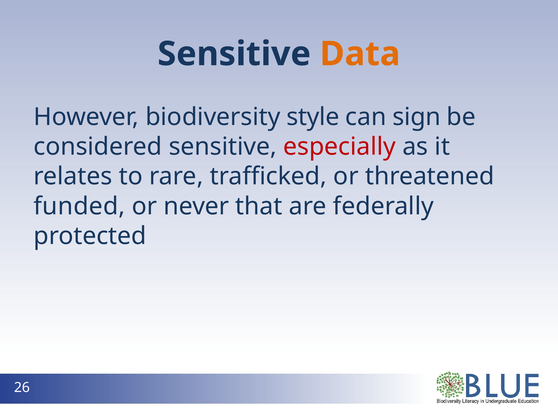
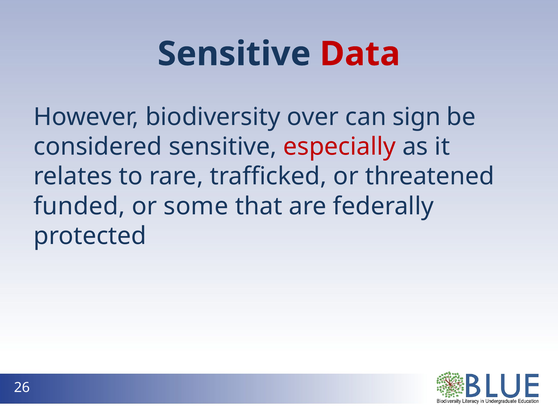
Data colour: orange -> red
style: style -> over
never: never -> some
